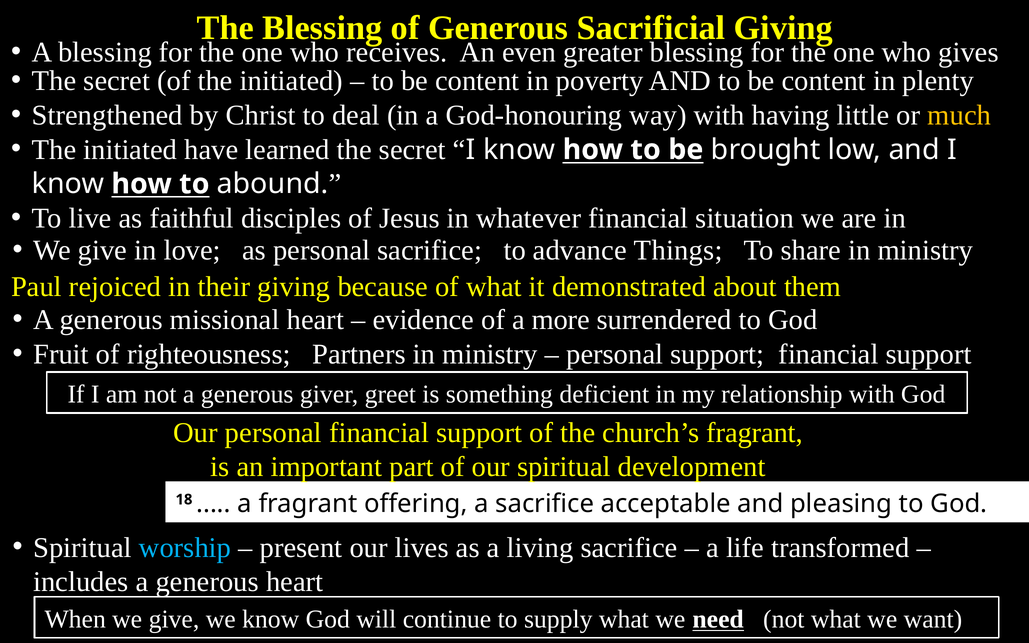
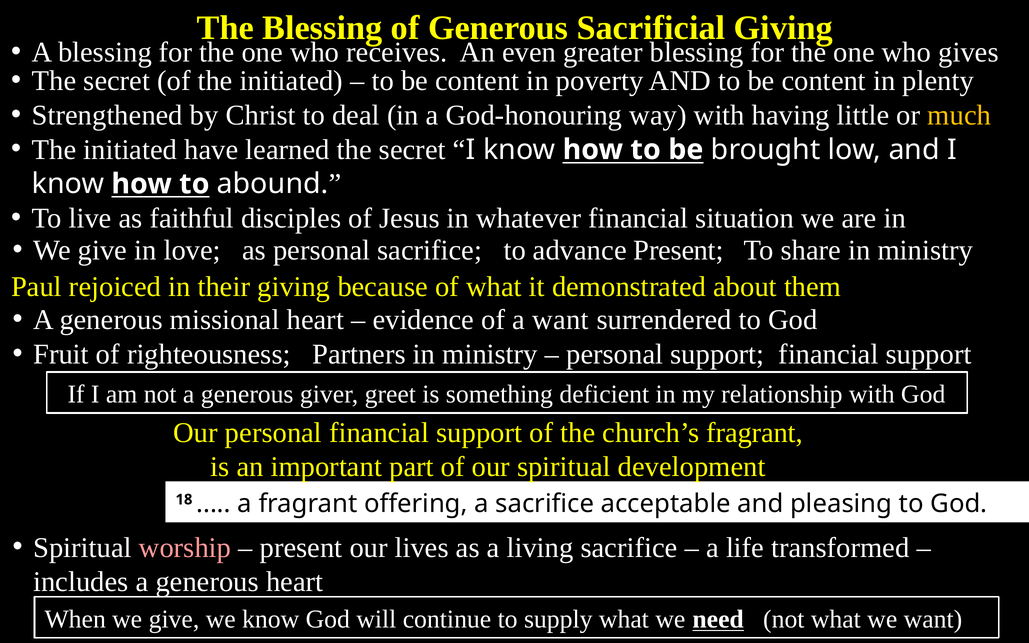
advance Things: Things -> Present
a more: more -> want
worship colour: light blue -> pink
